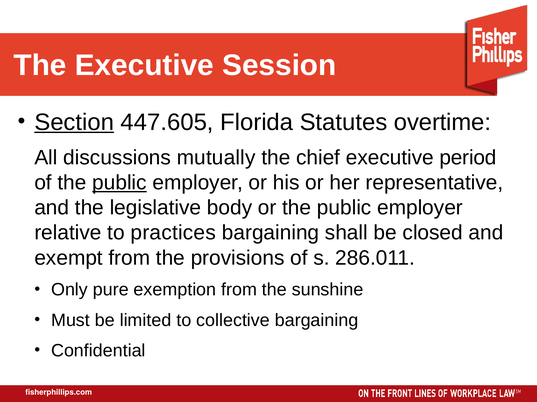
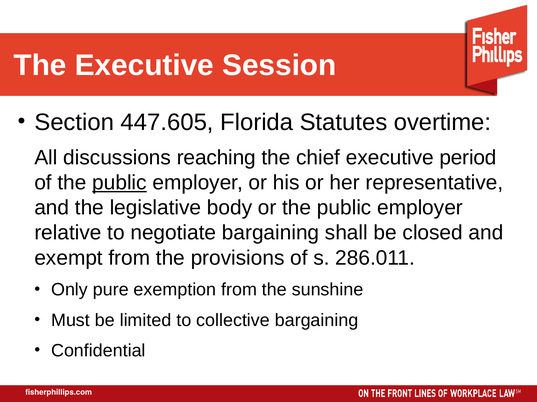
Section underline: present -> none
mutually: mutually -> reaching
practices: practices -> negotiate
